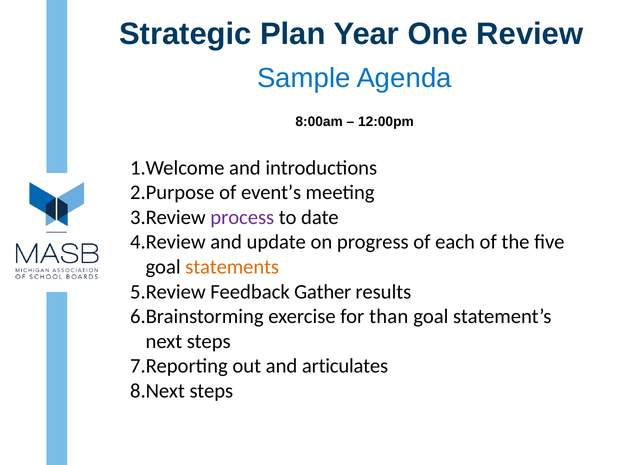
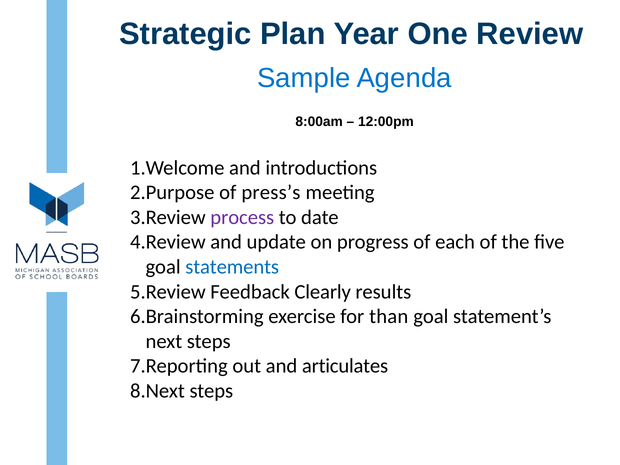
event’s: event’s -> press’s
statements colour: orange -> blue
Gather: Gather -> Clearly
